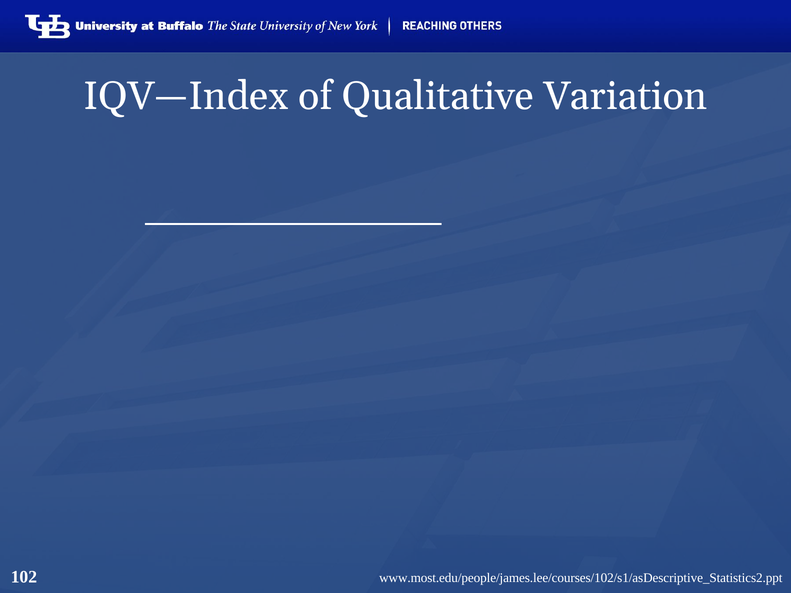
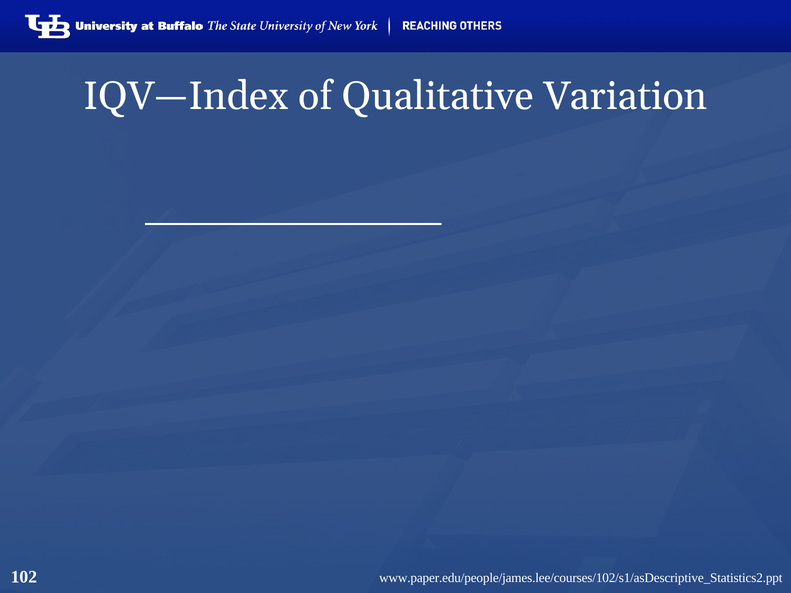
www.most.edu/people/james.lee/courses/102/s1/asDescriptive_Statistics2.ppt: www.most.edu/people/james.lee/courses/102/s1/asDescriptive_Statistics2.ppt -> www.paper.edu/people/james.lee/courses/102/s1/asDescriptive_Statistics2.ppt
